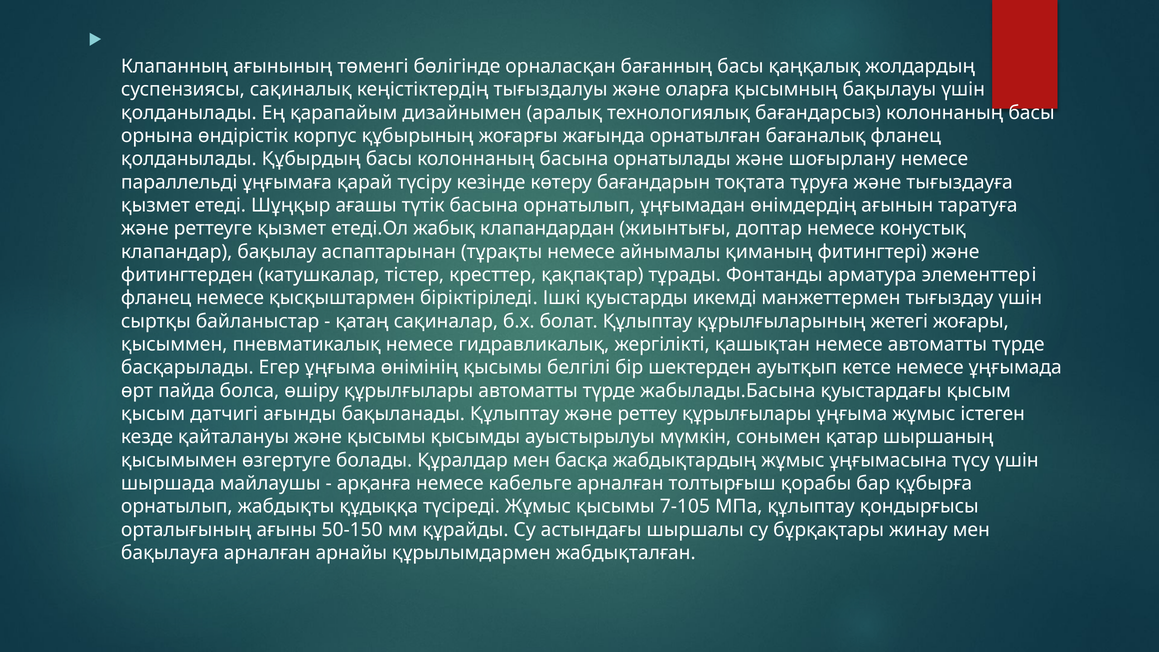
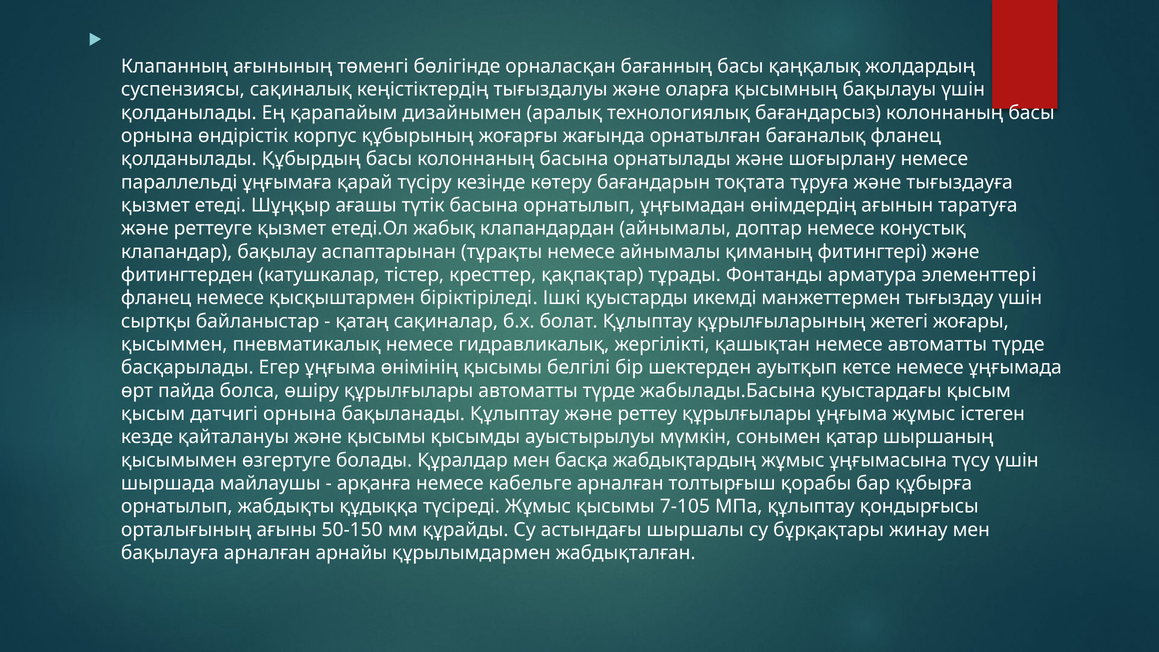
клапандардан жиынтығы: жиынтығы -> айнымалы
датчигі ағынды: ағынды -> орнына
